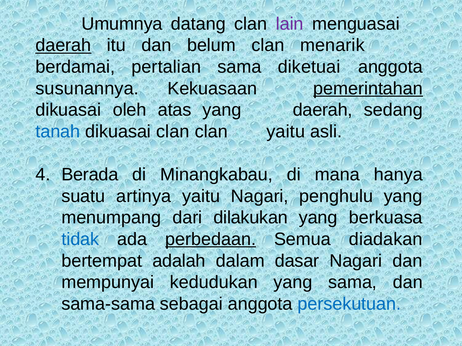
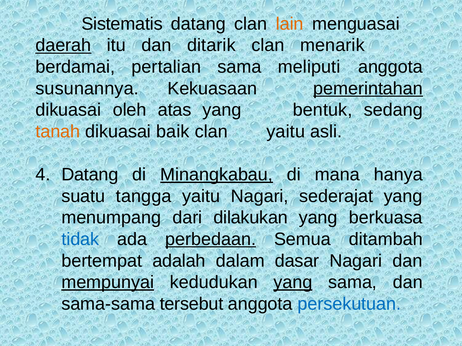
Umumnya: Umumnya -> Sistematis
lain colour: purple -> orange
belum: belum -> ditarik
diketuai: diketuai -> meliputi
yang daerah: daerah -> bentuk
tanah colour: blue -> orange
dikuasai clan: clan -> baik
Berada at (90, 175): Berada -> Datang
Minangkabau underline: none -> present
artinya: artinya -> tangga
penghulu: penghulu -> sederajat
diadakan: diadakan -> ditambah
mempunyai underline: none -> present
yang at (293, 283) underline: none -> present
sebagai: sebagai -> tersebut
